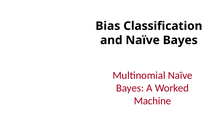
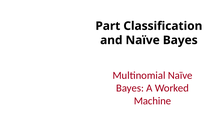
Bias: Bias -> Part
